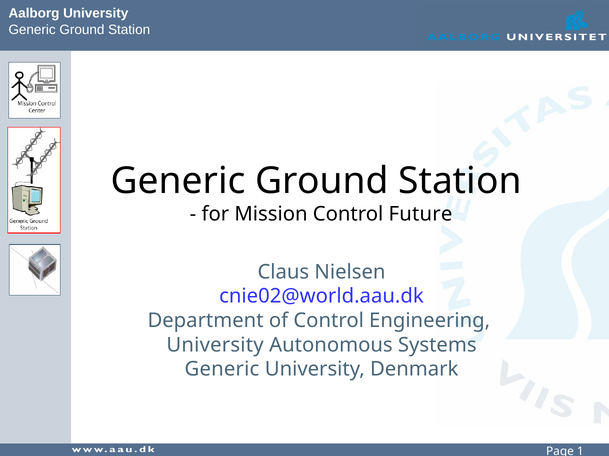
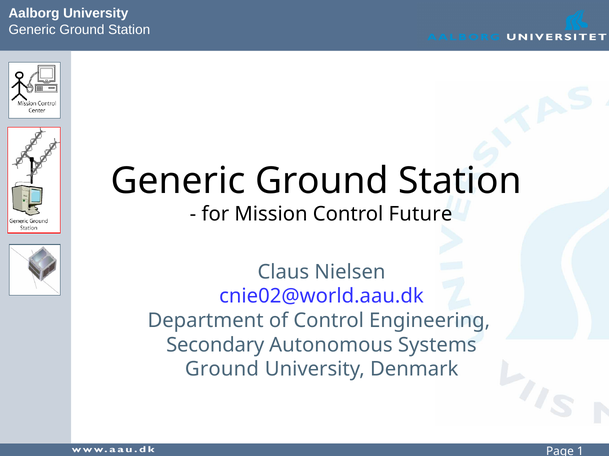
University at (215, 346): University -> Secondary
Generic at (222, 370): Generic -> Ground
